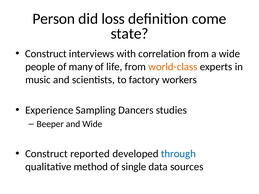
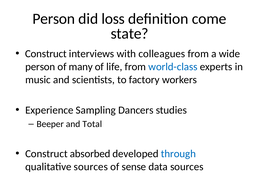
correlation: correlation -> colleagues
people at (40, 67): people -> person
world-class colour: orange -> blue
and Wide: Wide -> Total
reported: reported -> absorbed
qualitative method: method -> sources
single: single -> sense
